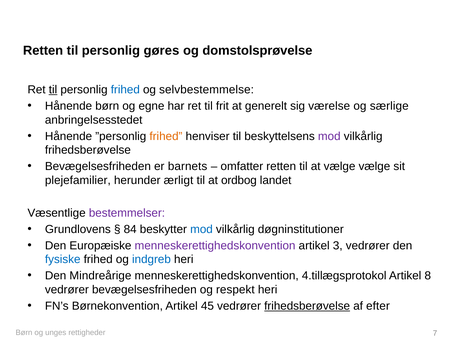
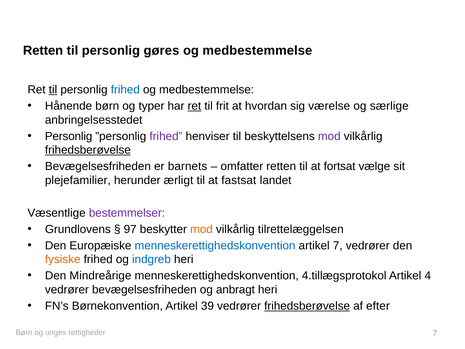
domstolsprøvelse at (257, 51): domstolsprøvelse -> medbestemmelse
selvbestemmelse at (207, 90): selvbestemmelse -> medbestemmelse
egne: egne -> typer
ret at (194, 106) underline: none -> present
generelt: generelt -> hvordan
Hånende at (69, 136): Hånende -> Personlig
frihed at (166, 136) colour: orange -> purple
frihedsberøvelse at (88, 150) underline: none -> present
at vælge: vælge -> fortsat
ordbog: ordbog -> fastsat
84: 84 -> 97
mod at (201, 229) colour: blue -> orange
døgninstitutioner: døgninstitutioner -> tilrettelæggelsen
menneskerettighedskonvention at (215, 245) colour: purple -> blue
artikel 3: 3 -> 7
fysiske colour: blue -> orange
8: 8 -> 4
respekt: respekt -> anbragt
45: 45 -> 39
